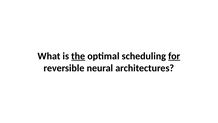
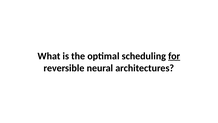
the underline: present -> none
